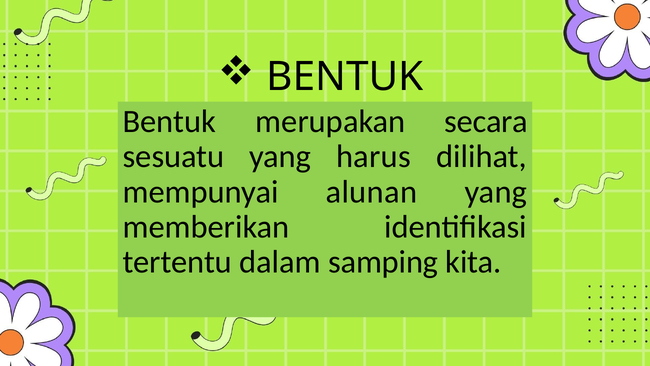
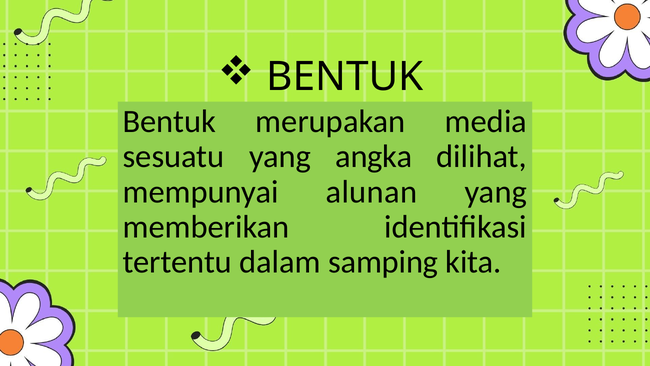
secara: secara -> media
harus: harus -> angka
